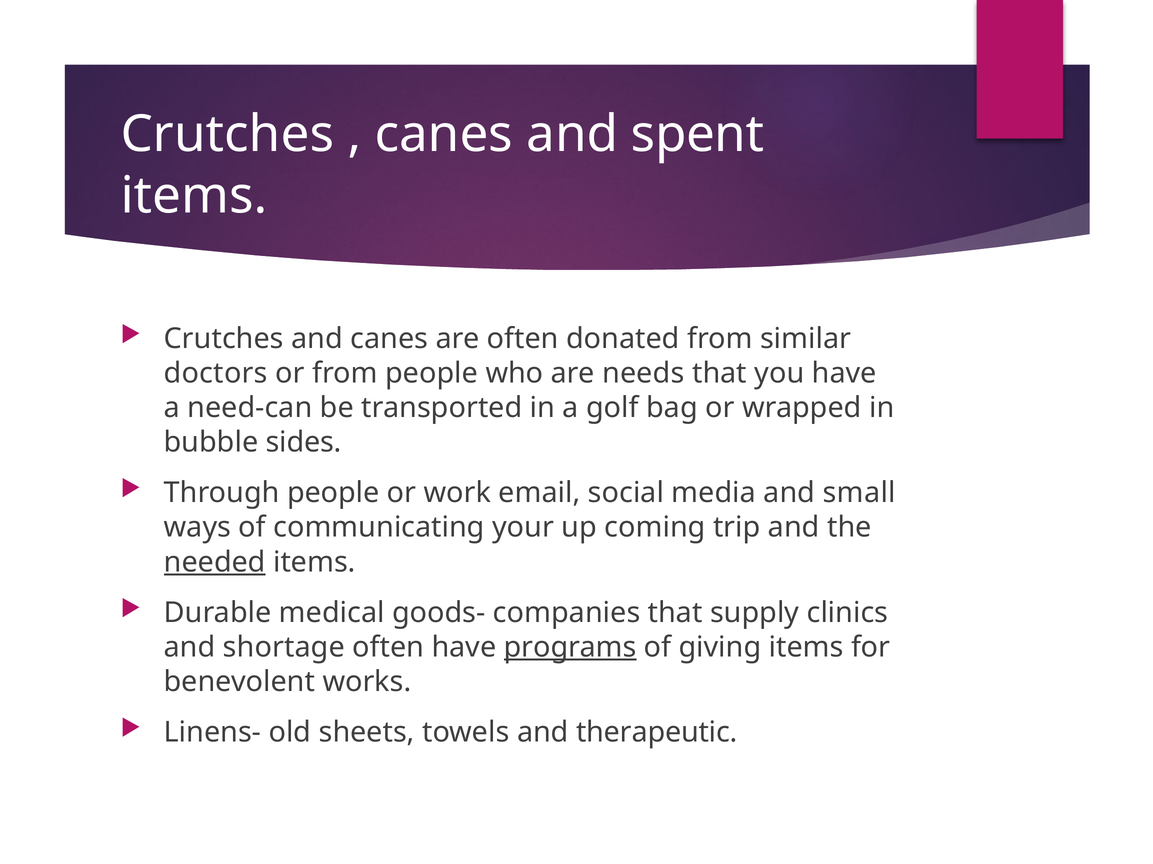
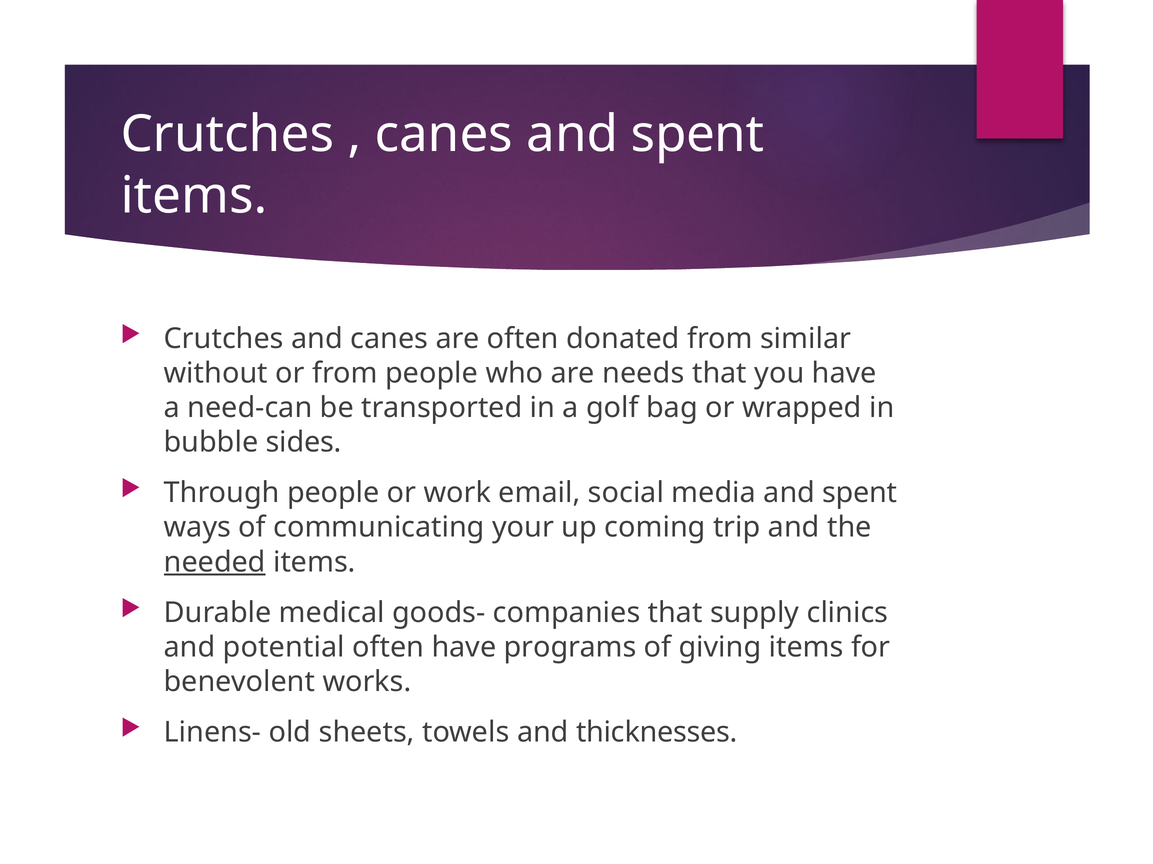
doctors: doctors -> without
media and small: small -> spent
shortage: shortage -> potential
programs underline: present -> none
therapeutic: therapeutic -> thicknesses
